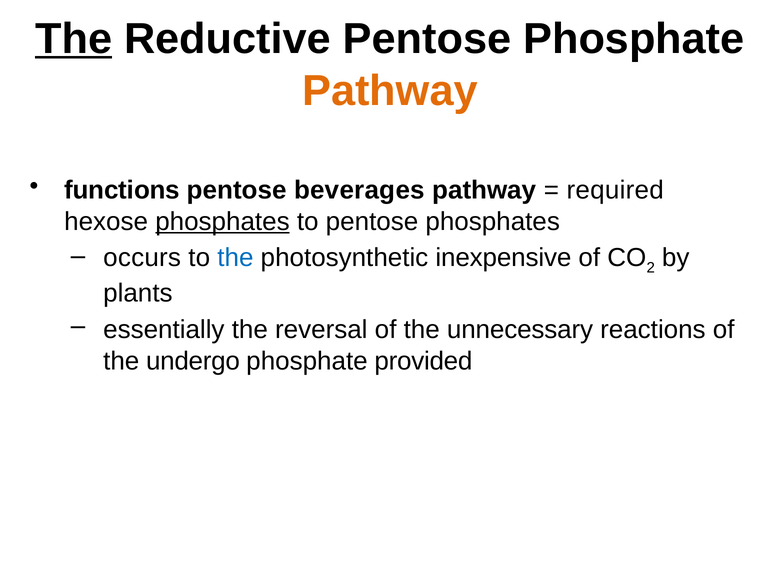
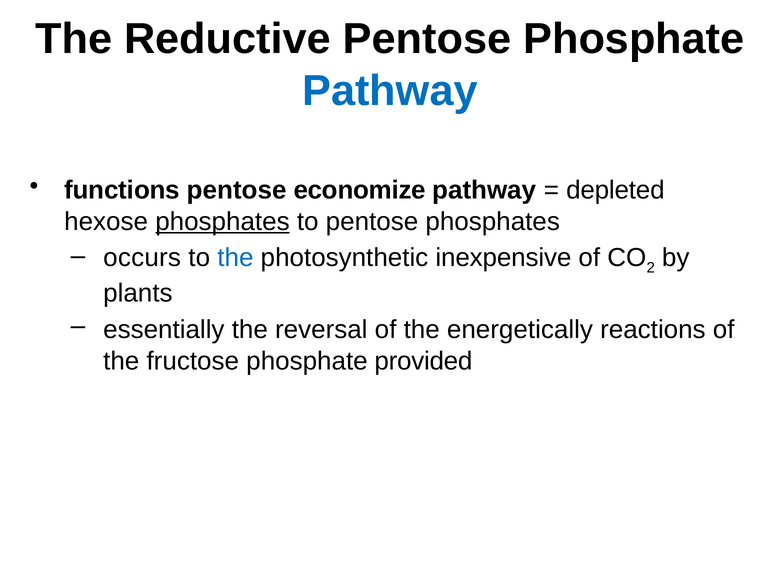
The at (74, 39) underline: present -> none
Pathway at (390, 91) colour: orange -> blue
beverages: beverages -> economize
required: required -> depleted
unnecessary: unnecessary -> energetically
undergo: undergo -> fructose
